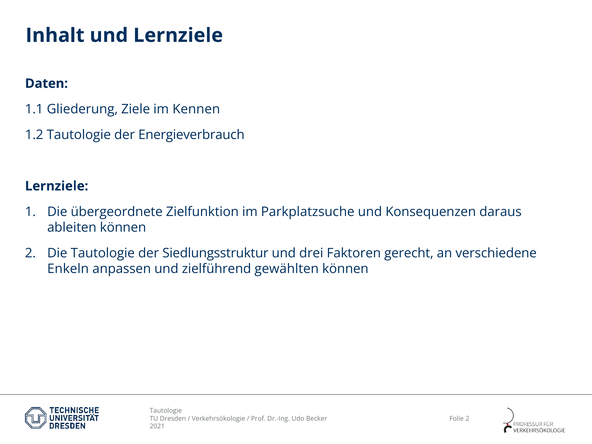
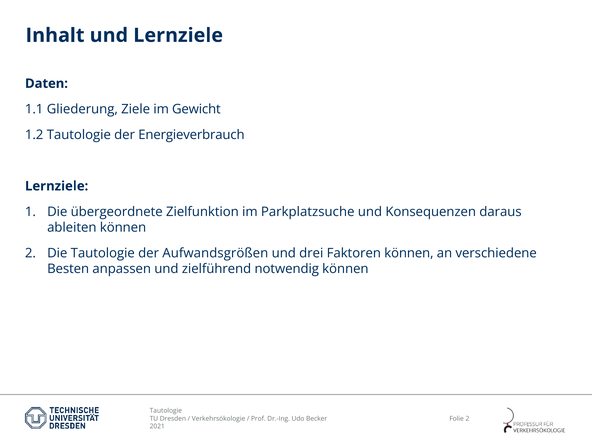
Kennen: Kennen -> Gewicht
Siedlungsstruktur: Siedlungsstruktur -> Aufwandsgrößen
Faktoren gerecht: gerecht -> können
Enkeln: Enkeln -> Besten
gewählten: gewählten -> notwendig
